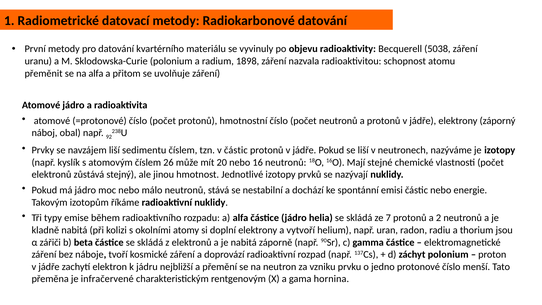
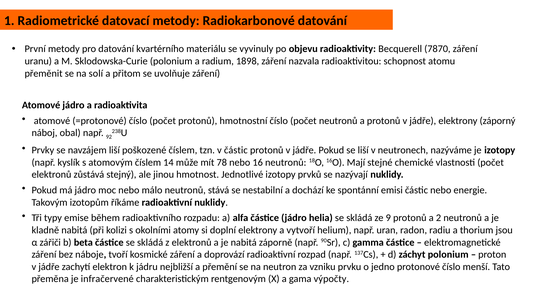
5038: 5038 -> 7870
na alfa: alfa -> solí
sedimentu: sedimentu -> poškozené
26: 26 -> 14
20: 20 -> 78
7: 7 -> 9
hornina: hornina -> výpočty
